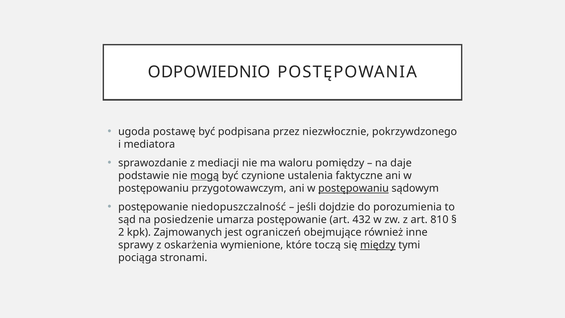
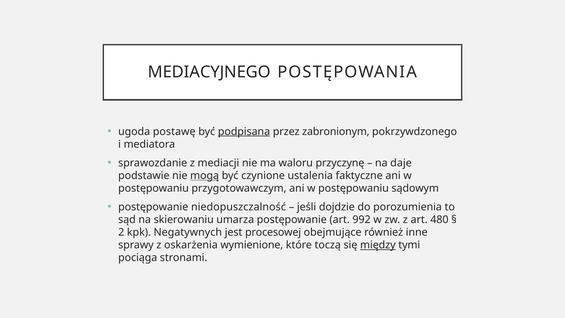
ODPOWIEDNIO: ODPOWIEDNIO -> MEDIACYJNEGO
podpisana underline: none -> present
niezwłocznie: niezwłocznie -> zabronionym
pomiędzy: pomiędzy -> przyczynę
postępowaniu at (354, 188) underline: present -> none
posiedzenie: posiedzenie -> skierowaniu
432: 432 -> 992
810: 810 -> 480
Zajmowanych: Zajmowanych -> Negatywnych
ograniczeń: ograniczeń -> procesowej
